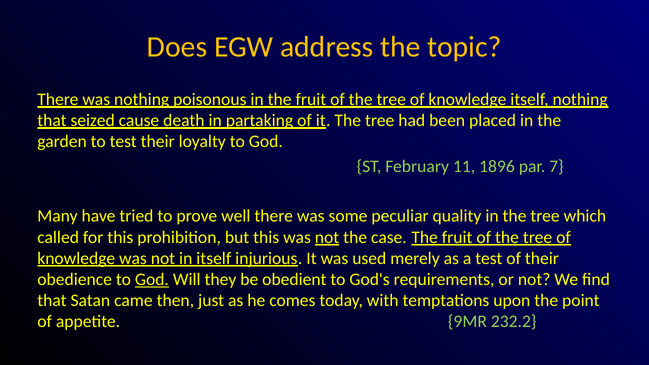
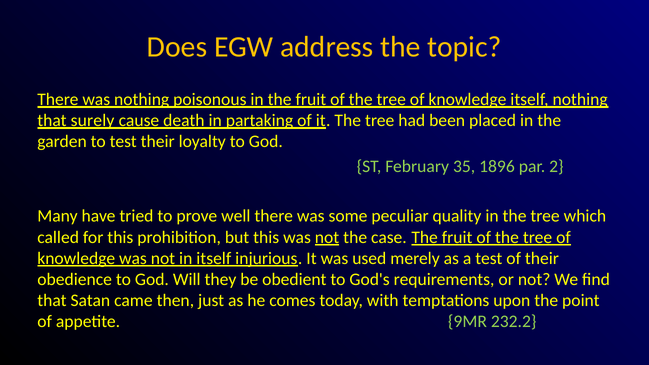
seized: seized -> surely
11: 11 -> 35
7: 7 -> 2
God at (152, 279) underline: present -> none
